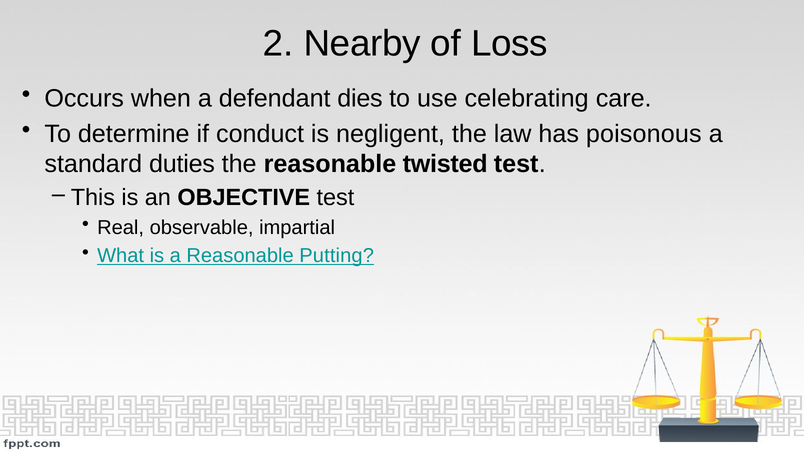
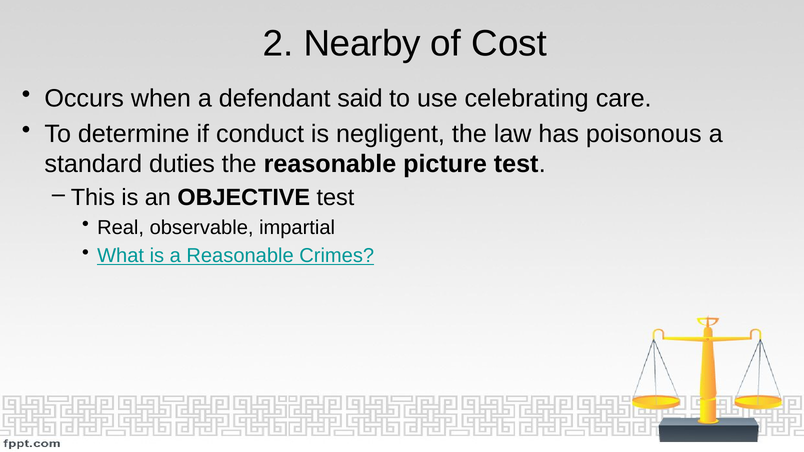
Loss: Loss -> Cost
dies: dies -> said
twisted: twisted -> picture
Putting: Putting -> Crimes
